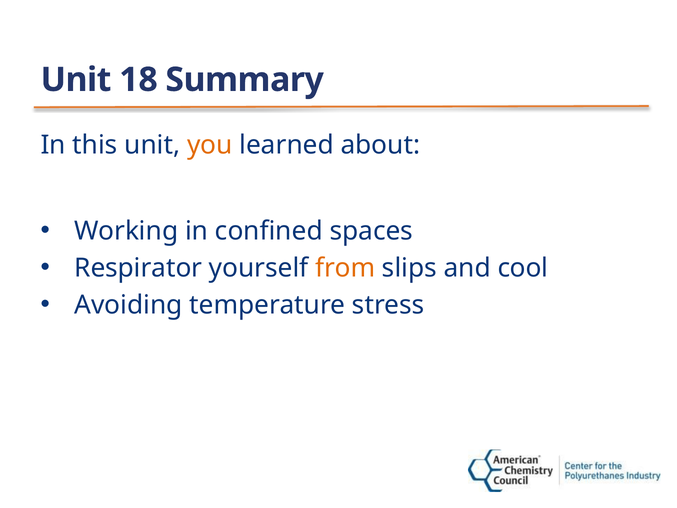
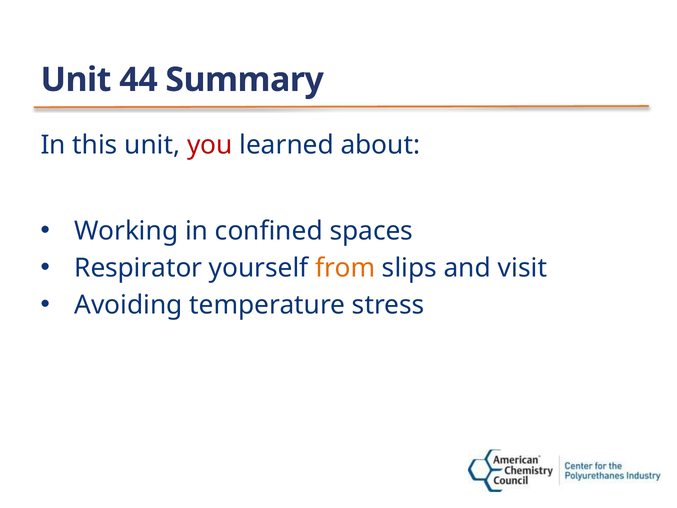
18: 18 -> 44
you colour: orange -> red
cool: cool -> visit
